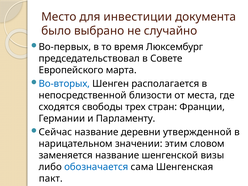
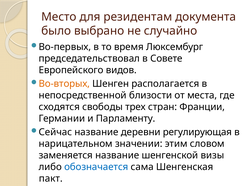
инвестиции: инвестиции -> резидентам
марта: марта -> видов
Во-вторых colour: blue -> orange
утвержденной: утвержденной -> регулирующая
